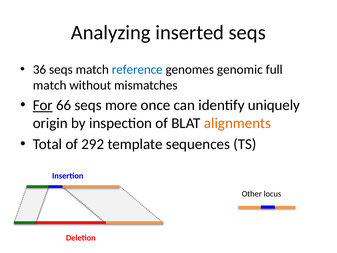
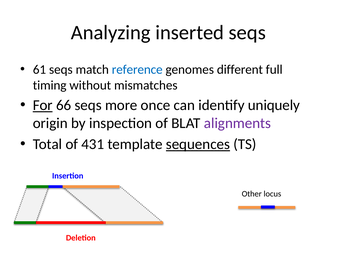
36: 36 -> 61
genomic: genomic -> different
match at (50, 85): match -> timing
alignments colour: orange -> purple
292: 292 -> 431
sequences underline: none -> present
